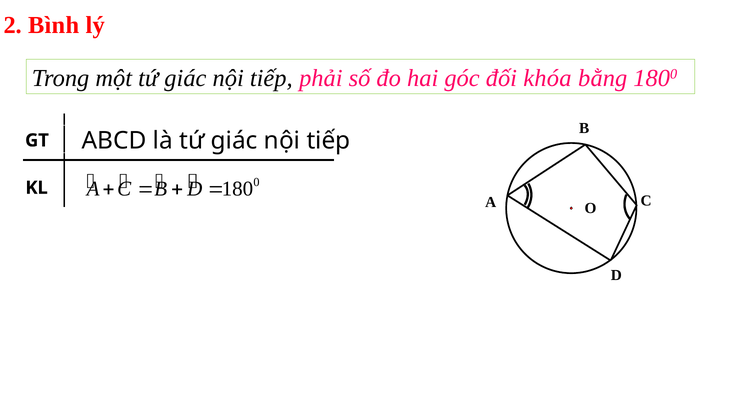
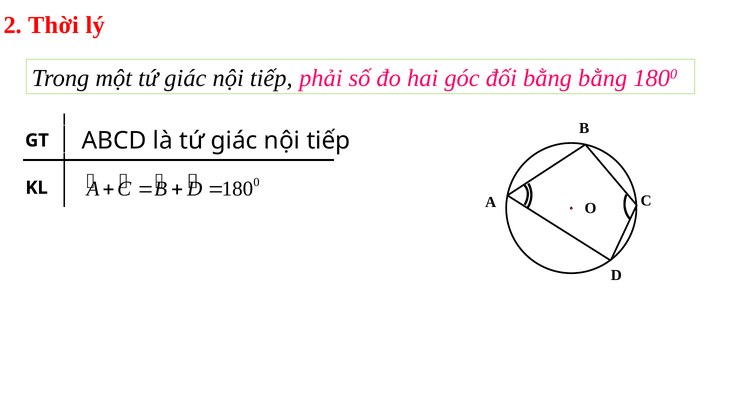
Bình: Bình -> Thời
đối khóa: khóa -> bằng
